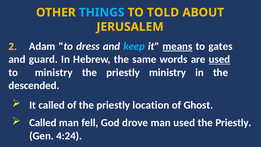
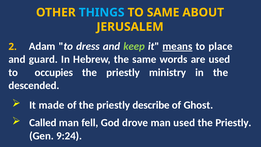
TO TOLD: TOLD -> SAME
keep colour: light blue -> light green
gates: gates -> place
used at (219, 59) underline: present -> none
to ministry: ministry -> occupies
It called: called -> made
location: location -> describe
4:24: 4:24 -> 9:24
